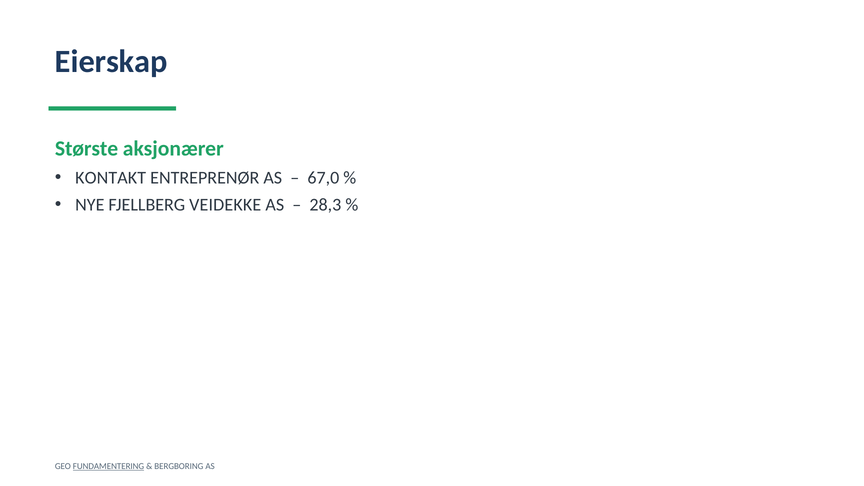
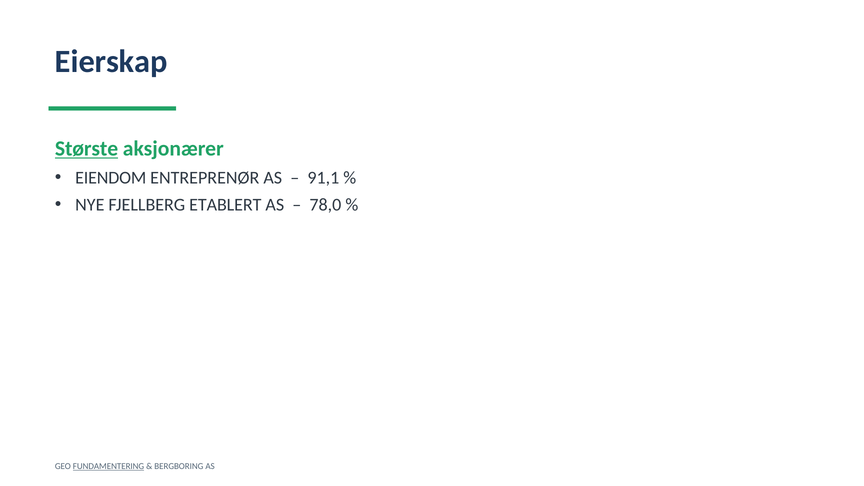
Største underline: none -> present
KONTAKT: KONTAKT -> EIENDOM
67,0: 67,0 -> 91,1
VEIDEKKE: VEIDEKKE -> ETABLERT
28,3: 28,3 -> 78,0
